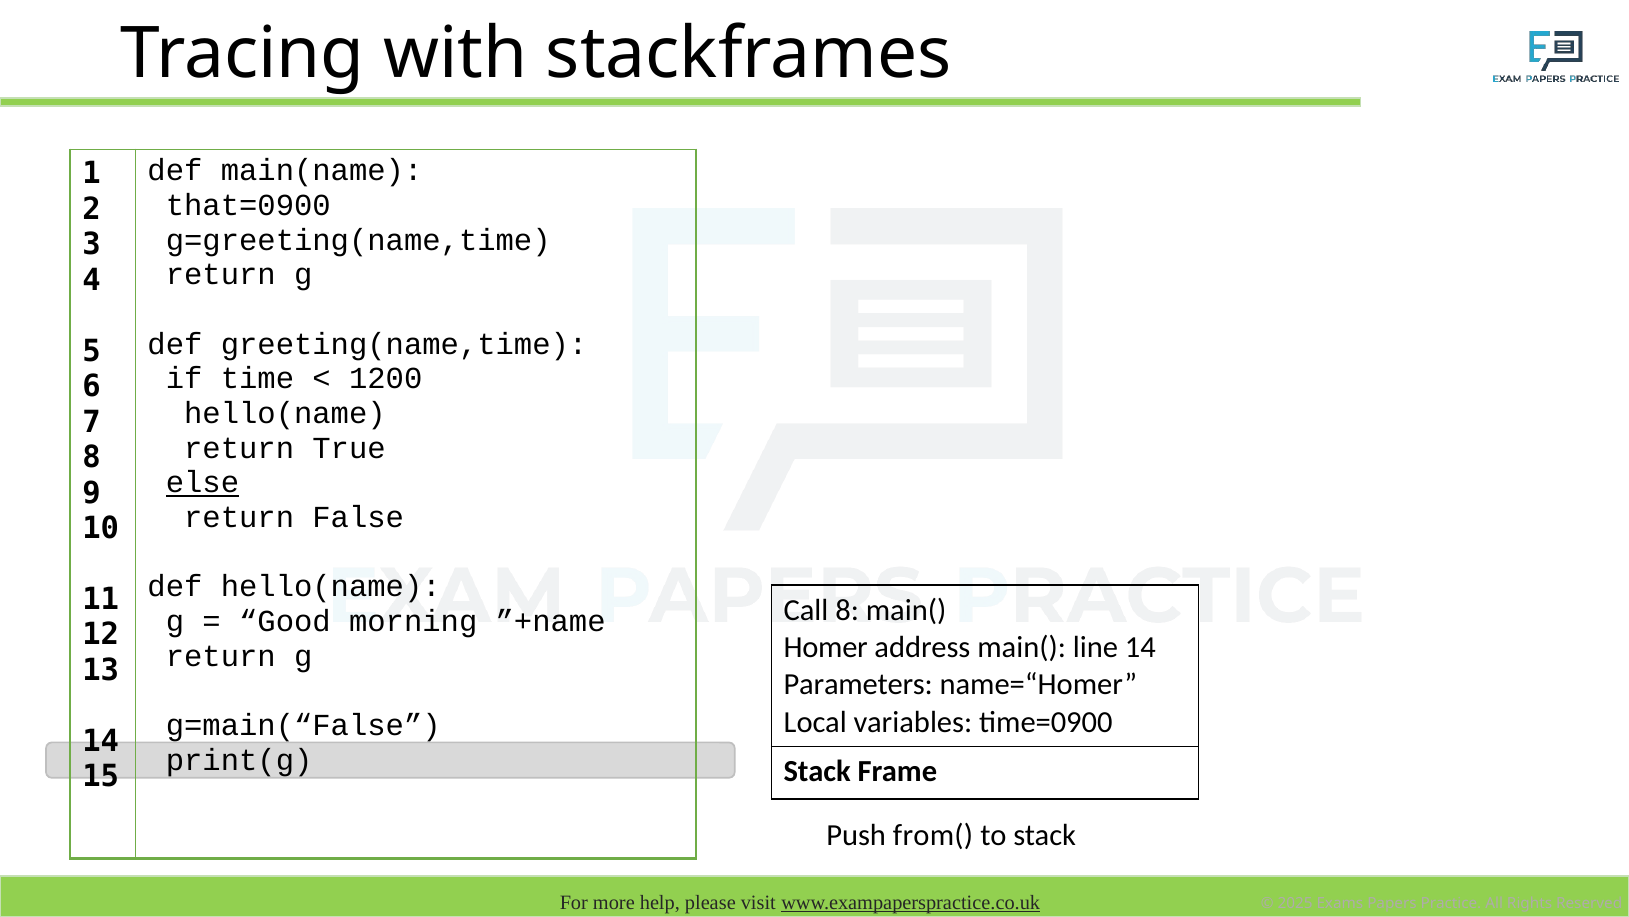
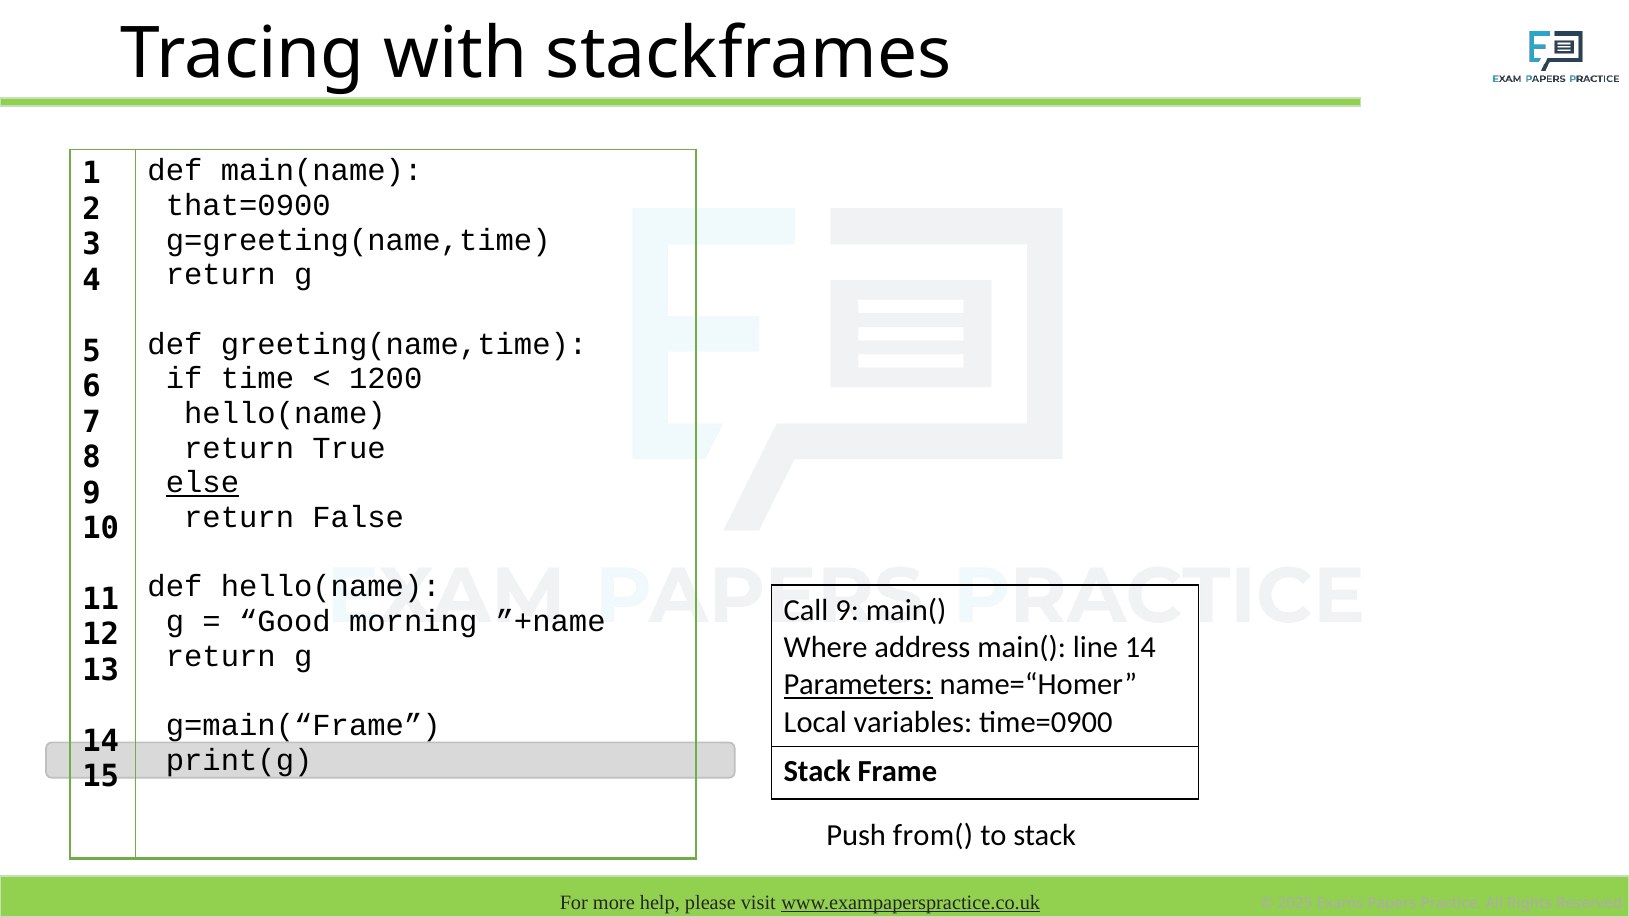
Call 8: 8 -> 9
Homer: Homer -> Where
Parameters underline: none -> present
g=main(“False: g=main(“False -> g=main(“Frame
